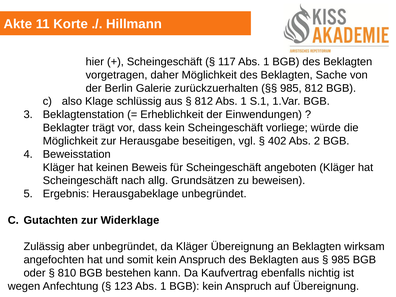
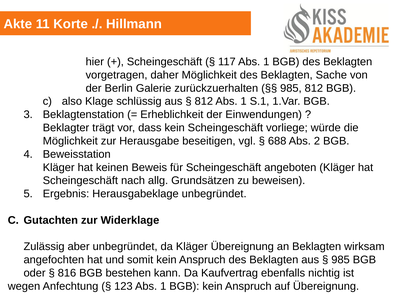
402: 402 -> 688
810: 810 -> 816
